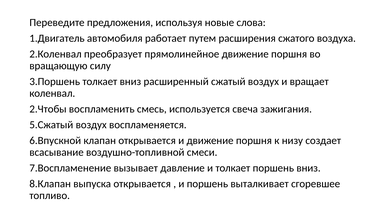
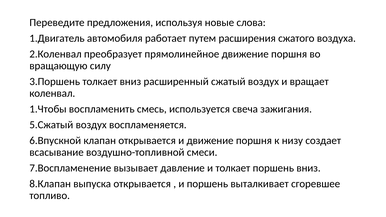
2.Чтобы: 2.Чтобы -> 1.Чтобы
